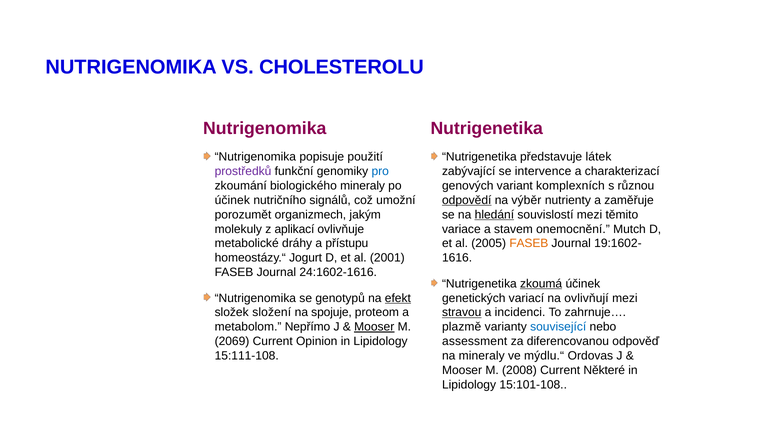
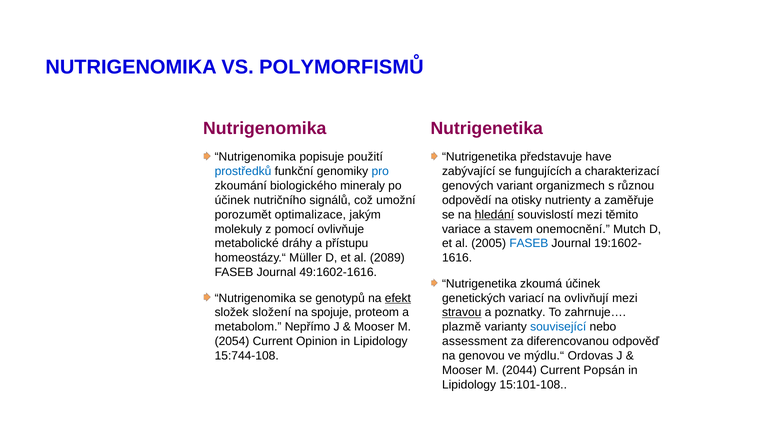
CHOLESTEROLU: CHOLESTEROLU -> POLYMORFISMŮ
látek: látek -> have
prostředků colour: purple -> blue
intervence: intervence -> fungujících
komplexních: komplexních -> organizmech
odpovědí underline: present -> none
výběr: výběr -> otisky
organizmech: organizmech -> optimalizace
aplikací: aplikací -> pomocí
FASEB at (529, 244) colour: orange -> blue
Jogurt: Jogurt -> Müller
2001: 2001 -> 2089
24:1602-1616: 24:1602-1616 -> 49:1602-1616
zkoumá underline: present -> none
incidenci: incidenci -> poznatky
Mooser at (374, 327) underline: present -> none
2069: 2069 -> 2054
15:111-108: 15:111-108 -> 15:744-108
na mineraly: mineraly -> genovou
2008: 2008 -> 2044
Některé: Některé -> Popsán
